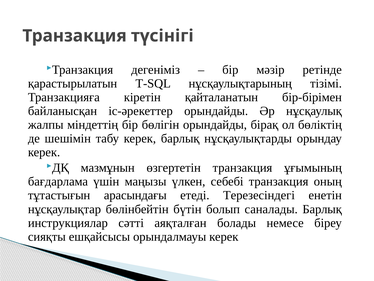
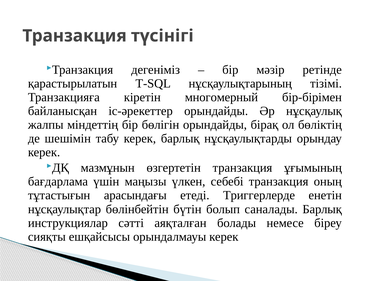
қайталанатын: қайталанатын -> многомерный
Терезесіндегі: Терезесіндегі -> Триггерлерде
